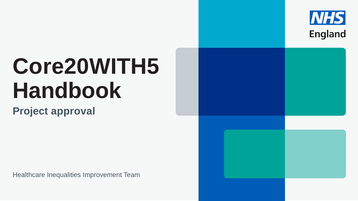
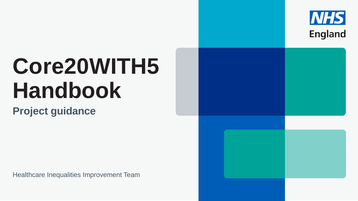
approval: approval -> guidance
